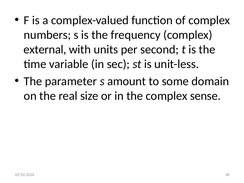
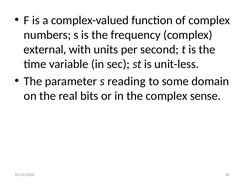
amount: amount -> reading
size: size -> bits
